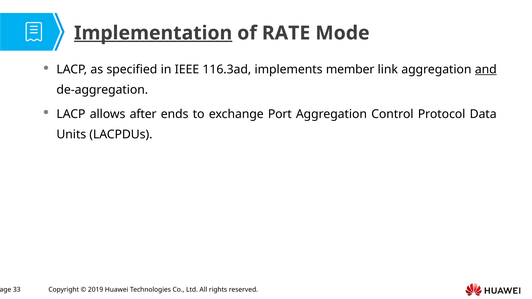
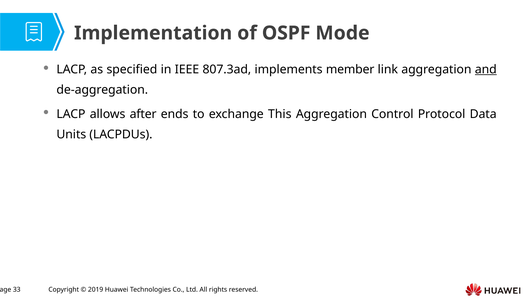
Implementation underline: present -> none
RATE: RATE -> OSPF
116.3ad: 116.3ad -> 807.3ad
Port: Port -> This
